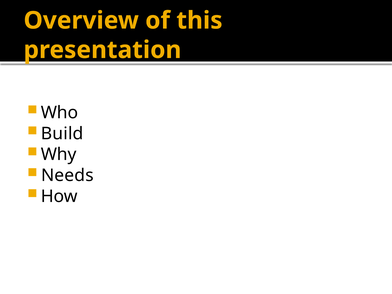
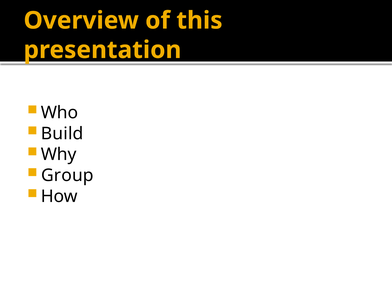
Needs: Needs -> Group
